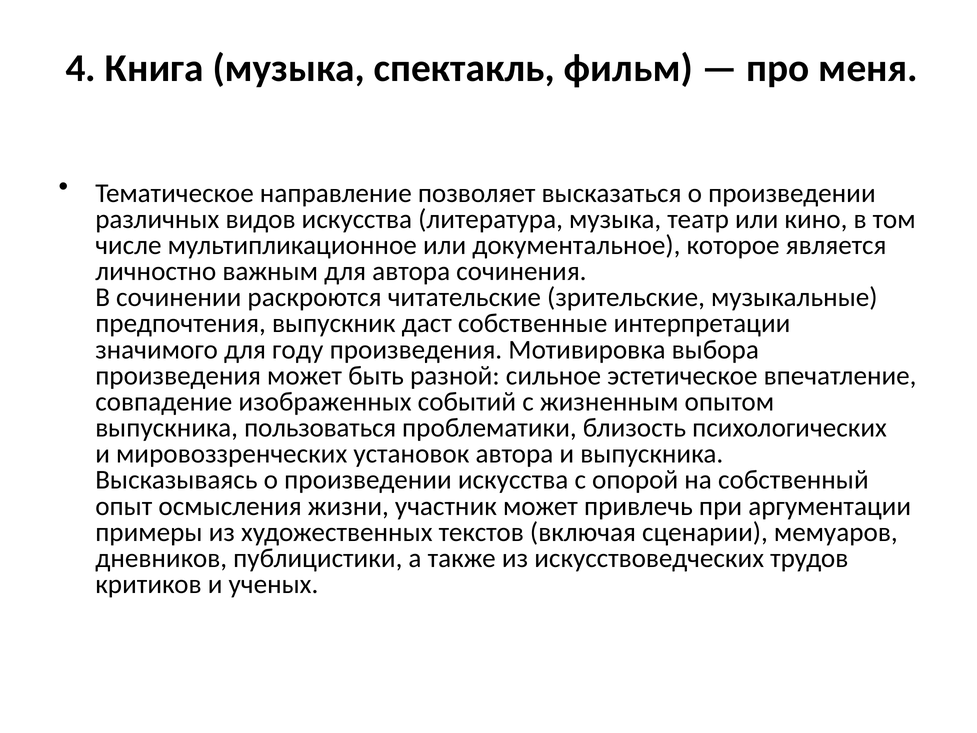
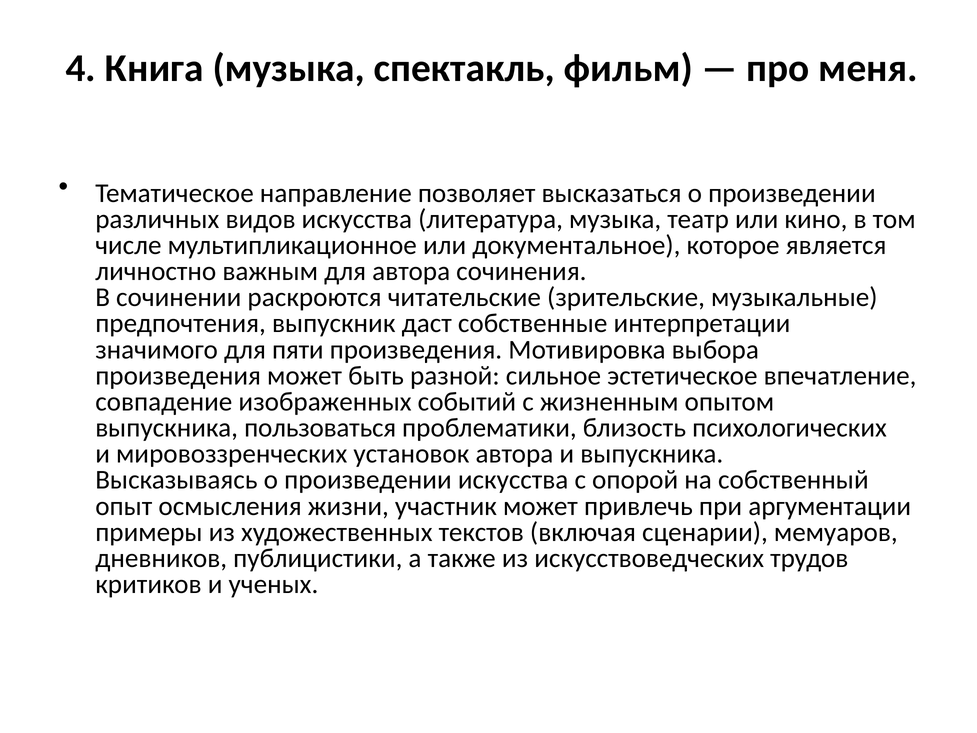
году: году -> пяти
